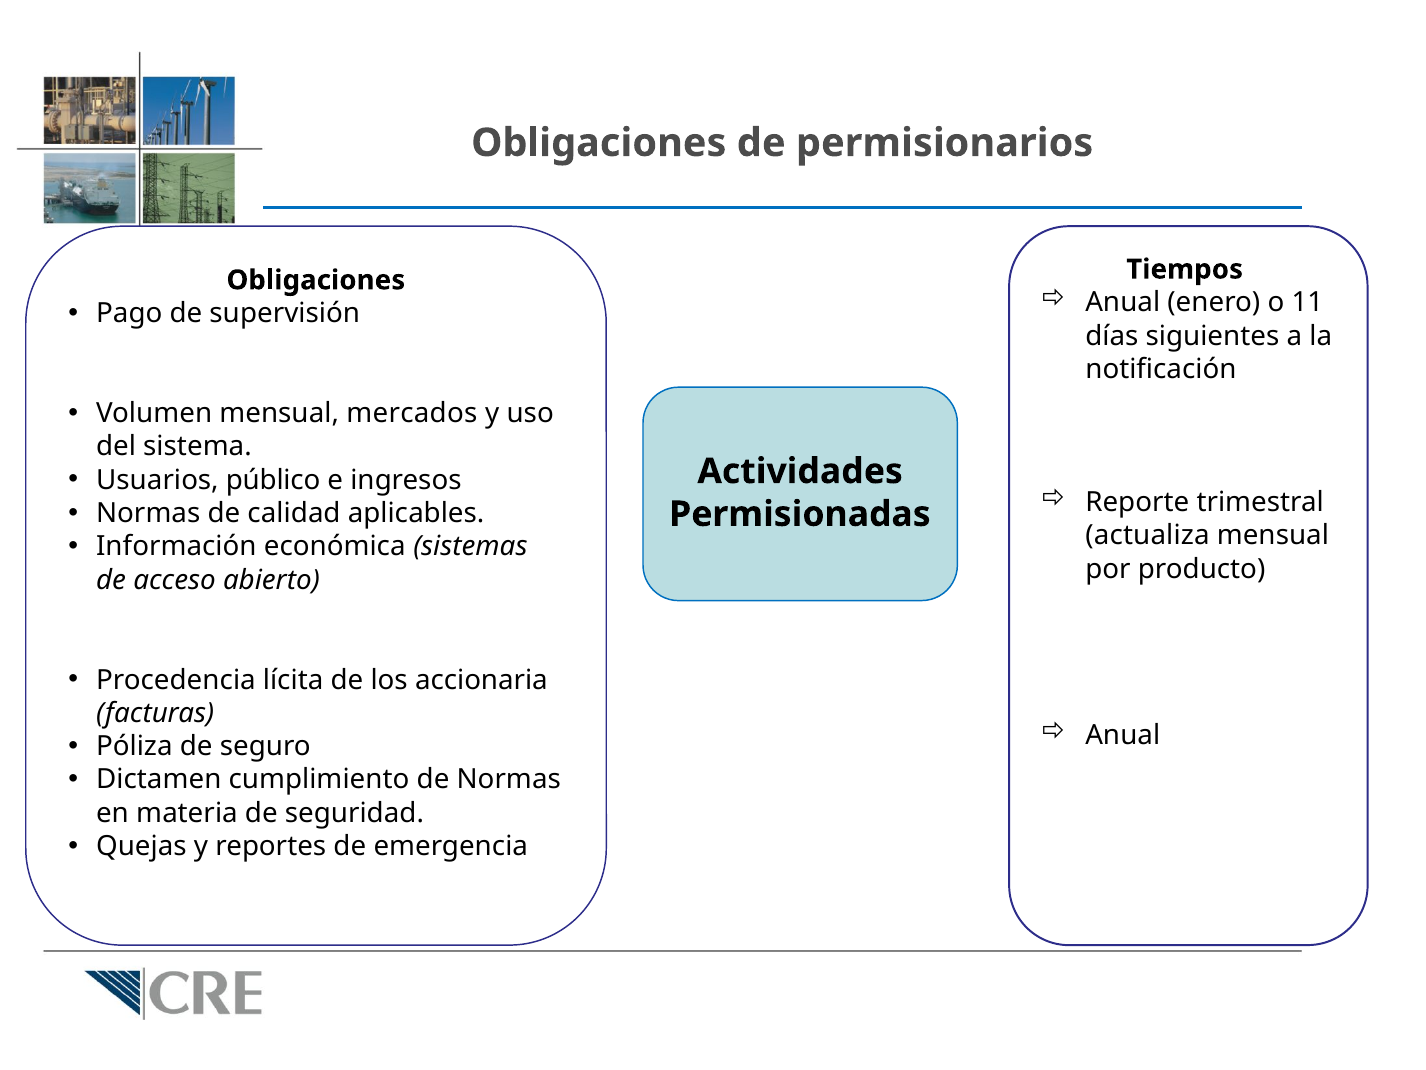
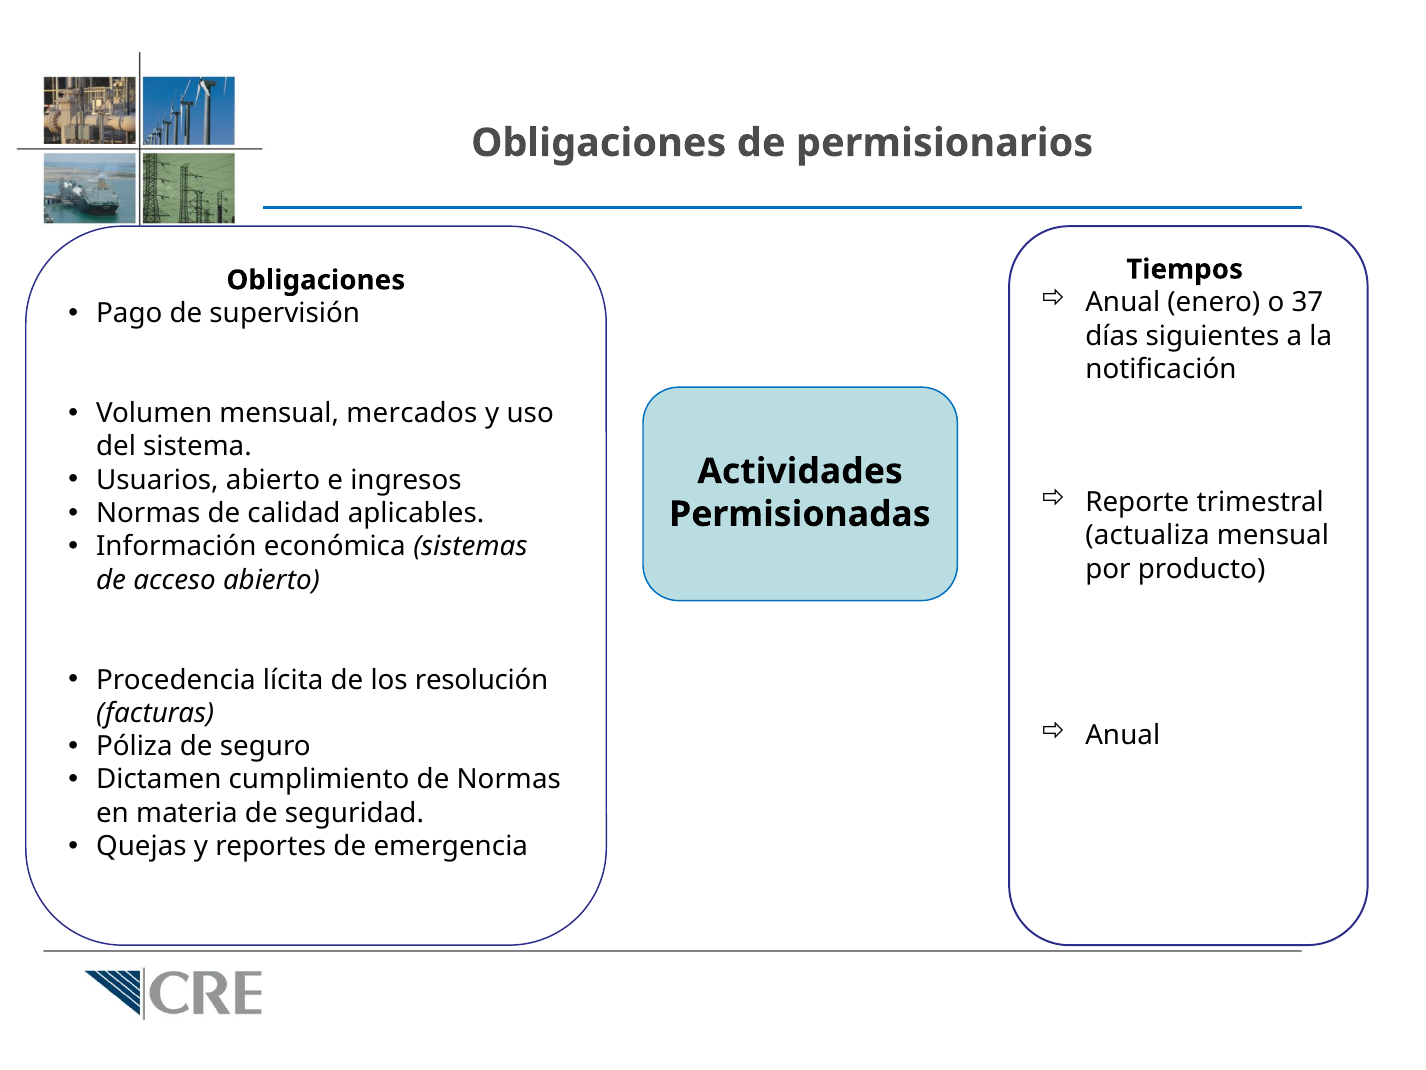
11: 11 -> 37
Usuarios público: público -> abierto
accionaria: accionaria -> resolución
